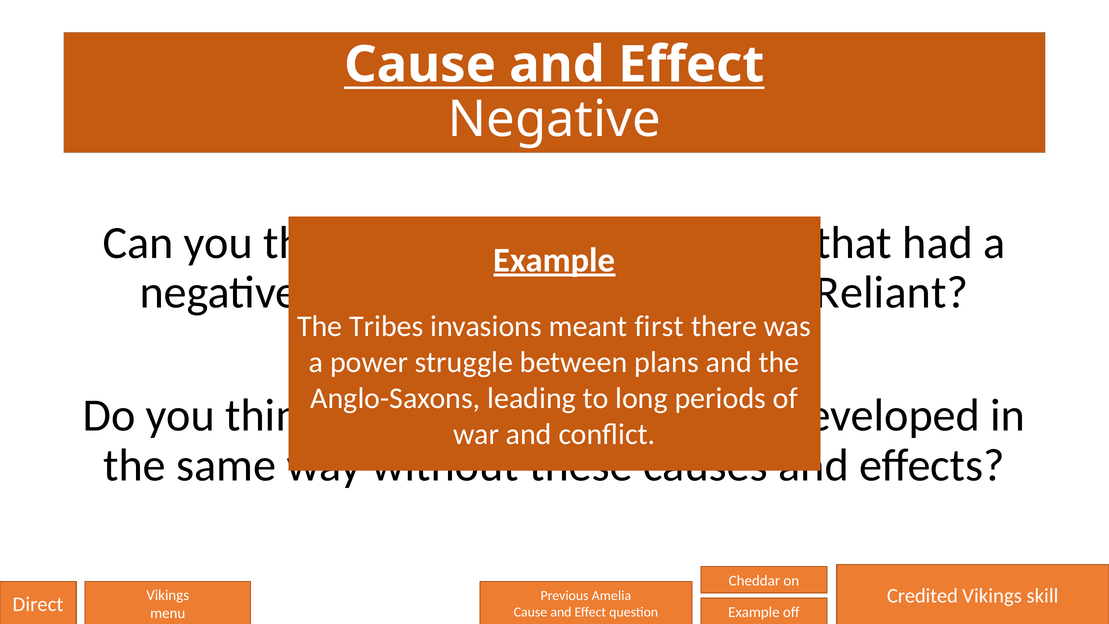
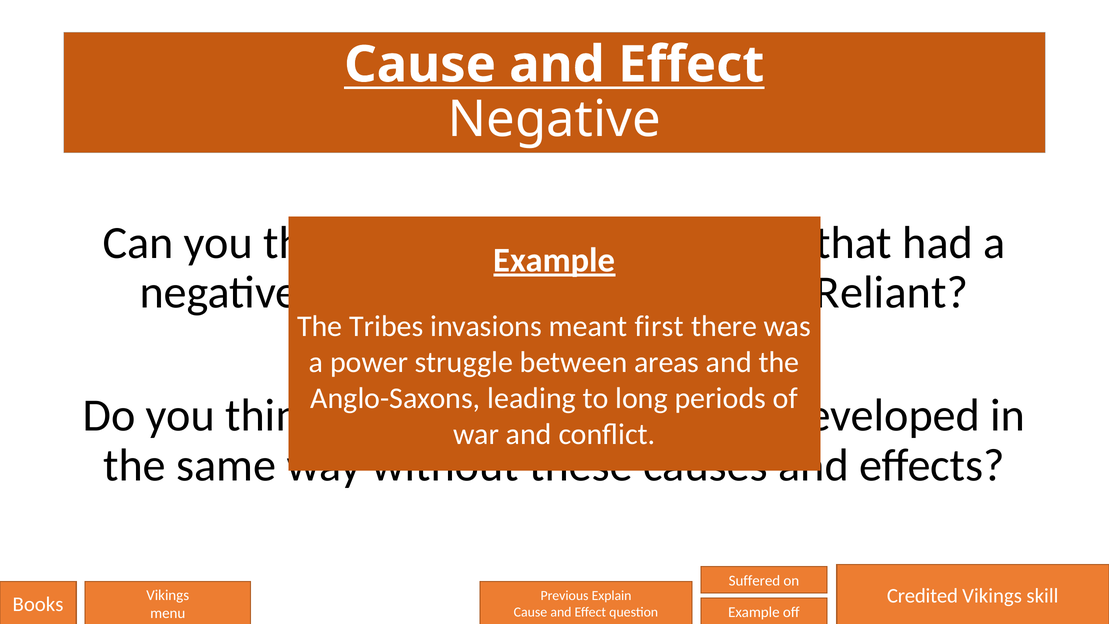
plans: plans -> areas
Cheddar: Cheddar -> Suffered
Amelia: Amelia -> Explain
Direct: Direct -> Books
